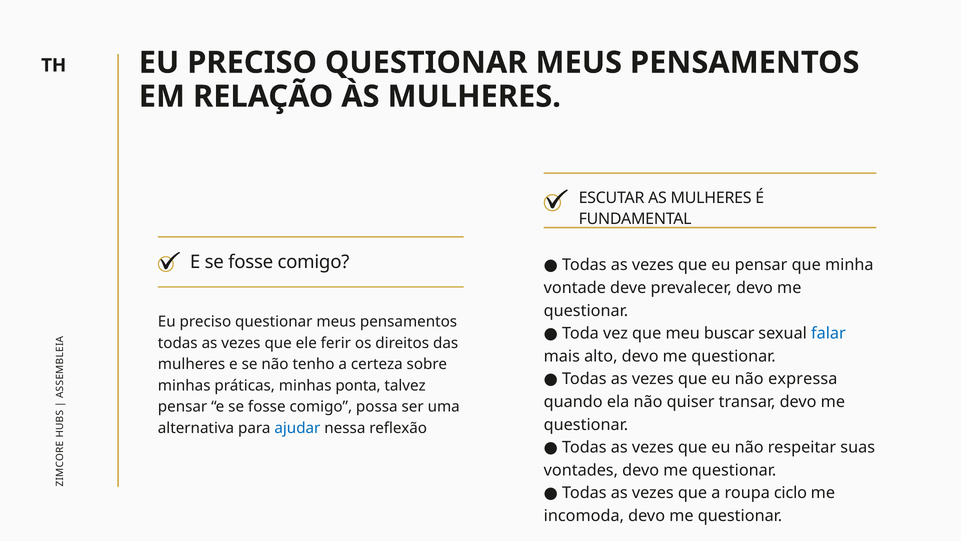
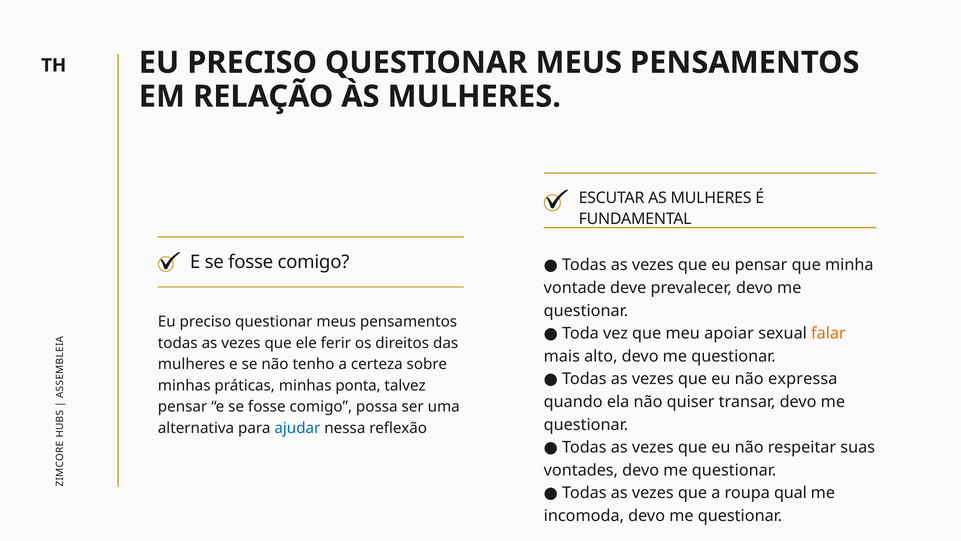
buscar: buscar -> apoiar
falar colour: blue -> orange
ciclo: ciclo -> qual
